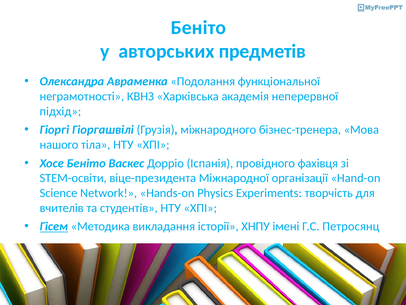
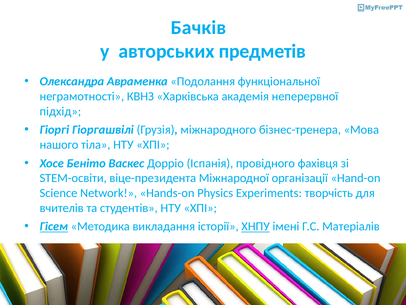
Беніто at (198, 27): Беніто -> Бачків
ХНПУ underline: none -> present
Петросянц: Петросянц -> Матеріалів
